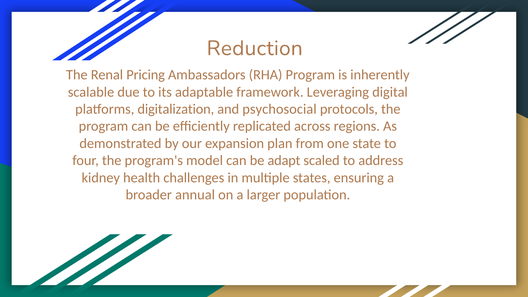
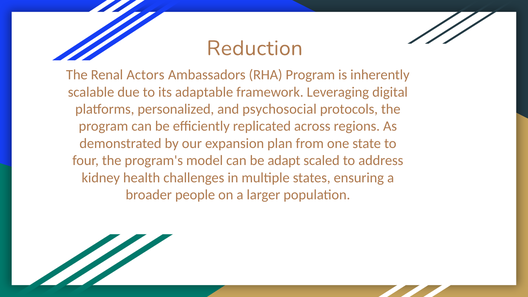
Pricing: Pricing -> Actors
digitalization: digitalization -> personalized
annual: annual -> people
